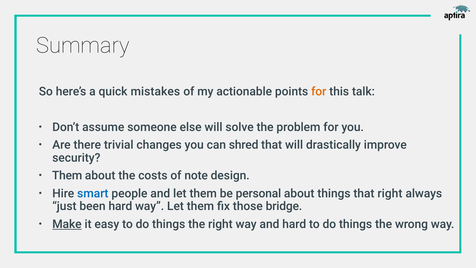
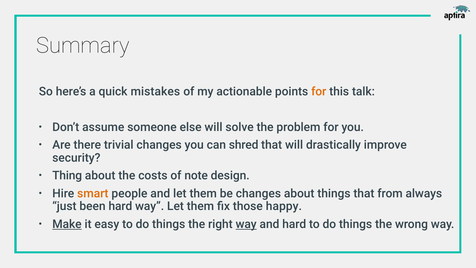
Them at (67, 176): Them -> Thing
smart colour: blue -> orange
be personal: personal -> changes
that right: right -> from
bridge: bridge -> happy
way at (246, 224) underline: none -> present
